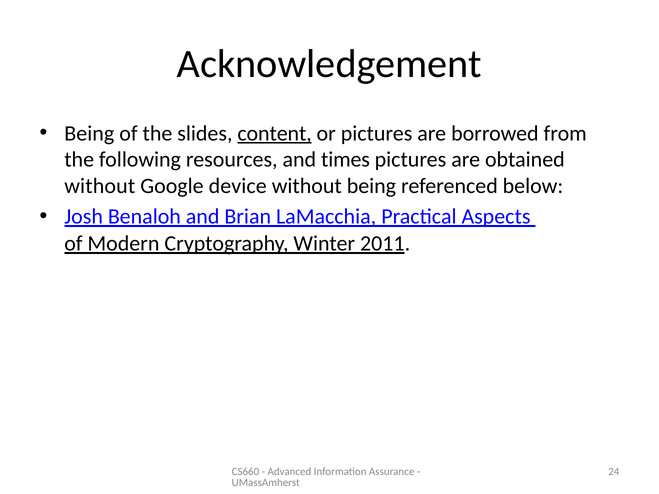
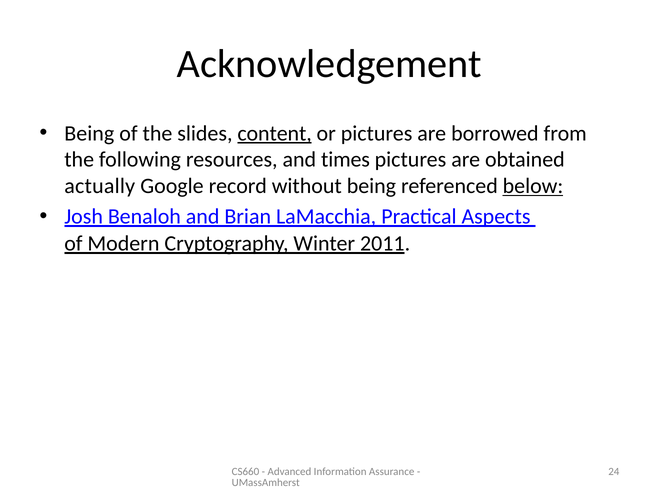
without at (100, 186): without -> actually
device: device -> record
below underline: none -> present
